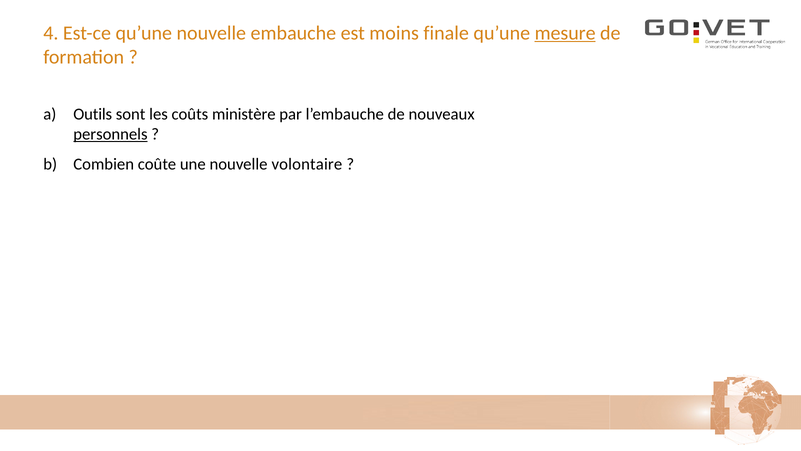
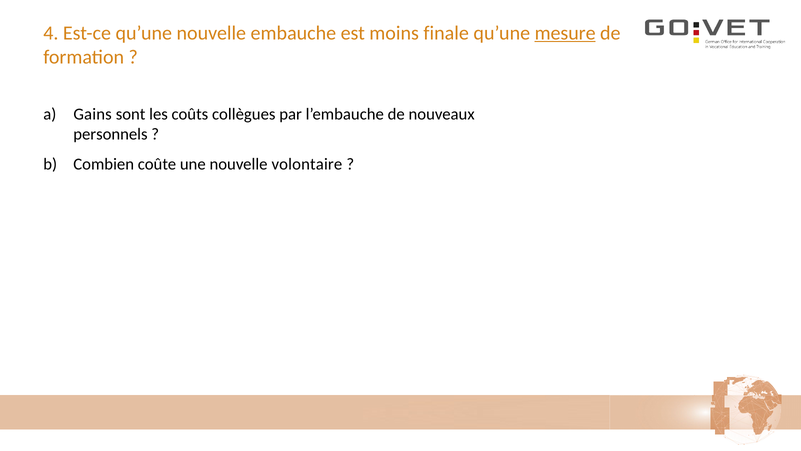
Outils: Outils -> Gains
ministère: ministère -> collègues
personnels underline: present -> none
